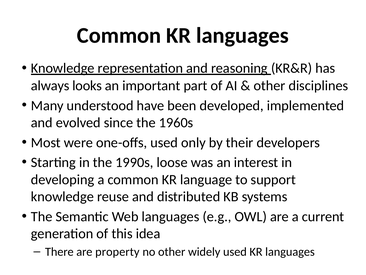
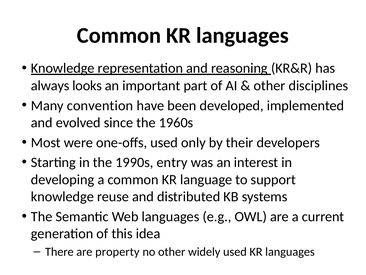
understood: understood -> convention
loose: loose -> entry
